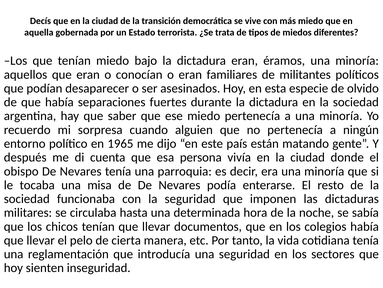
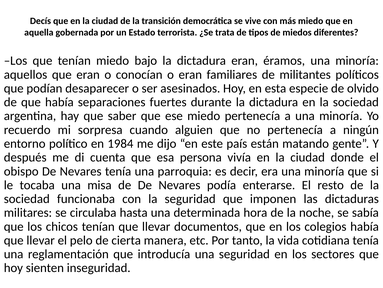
1965: 1965 -> 1984
